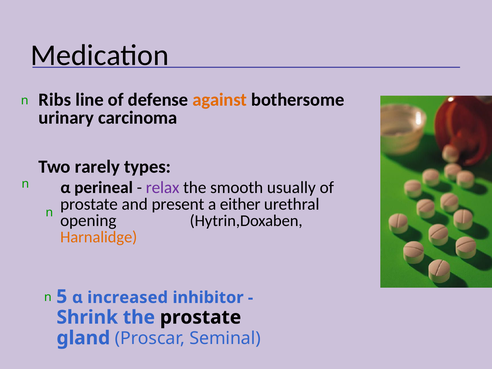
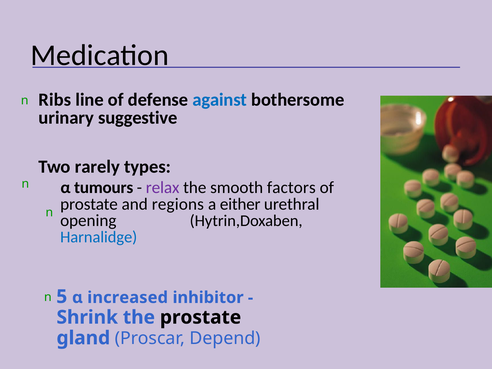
against colour: orange -> blue
carcinoma: carcinoma -> suggestive
perineal: perineal -> tumours
usually: usually -> factors
present: present -> regions
Harnalidge colour: orange -> blue
Seminal: Seminal -> Depend
